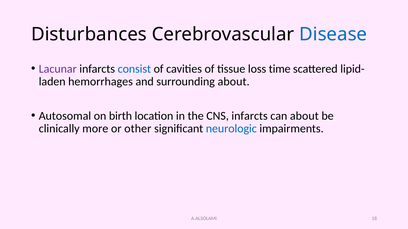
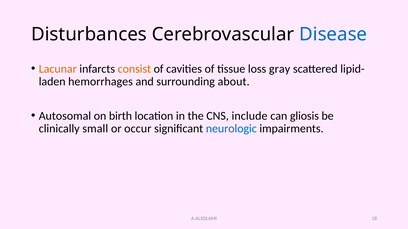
Lacunar colour: purple -> orange
consist colour: blue -> orange
time: time -> gray
CNS infarcts: infarcts -> include
can about: about -> gliosis
more: more -> small
other: other -> occur
